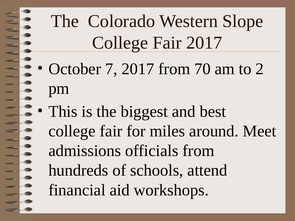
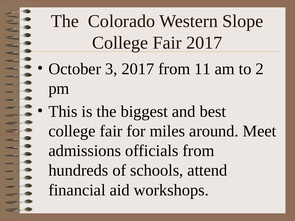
7: 7 -> 3
70: 70 -> 11
